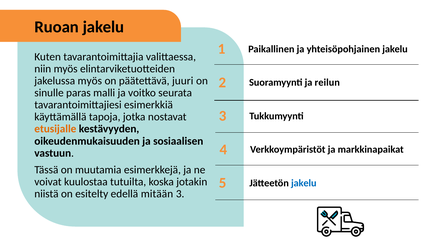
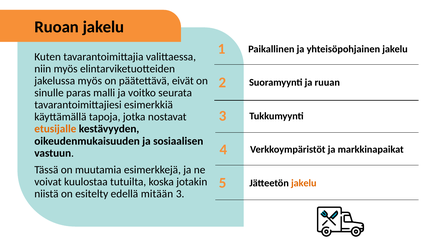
juuri: juuri -> eivät
reilun: reilun -> ruuan
jakelu at (304, 183) colour: blue -> orange
